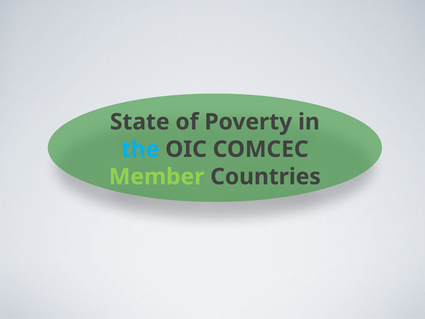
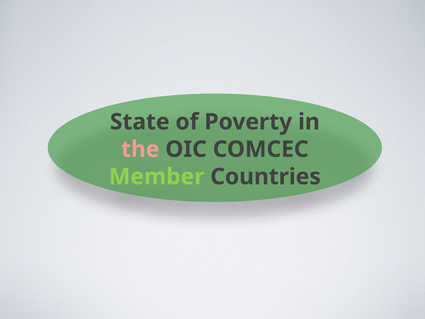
the colour: light blue -> pink
